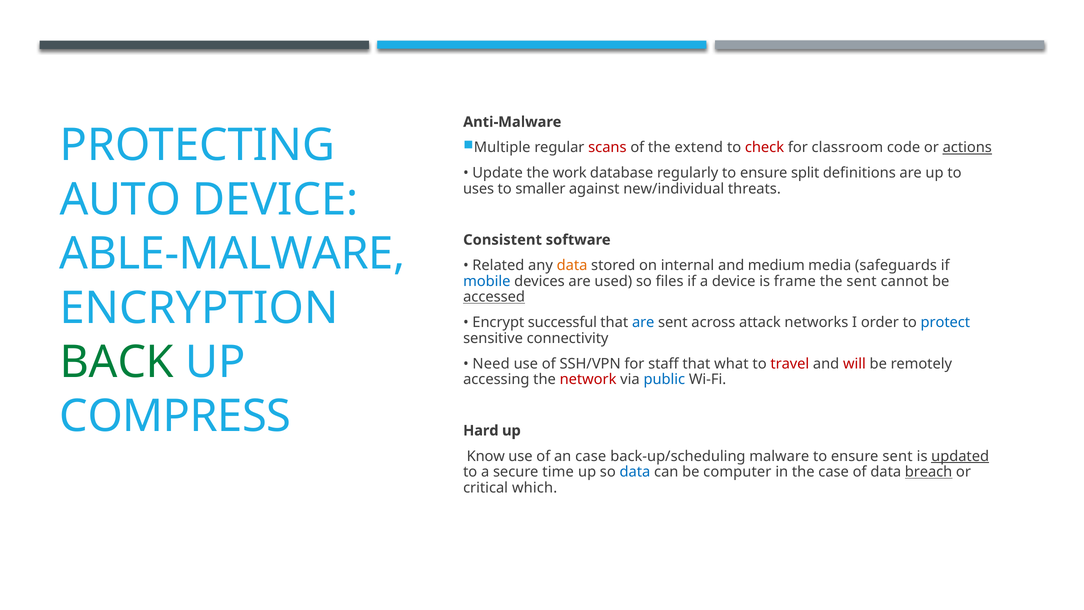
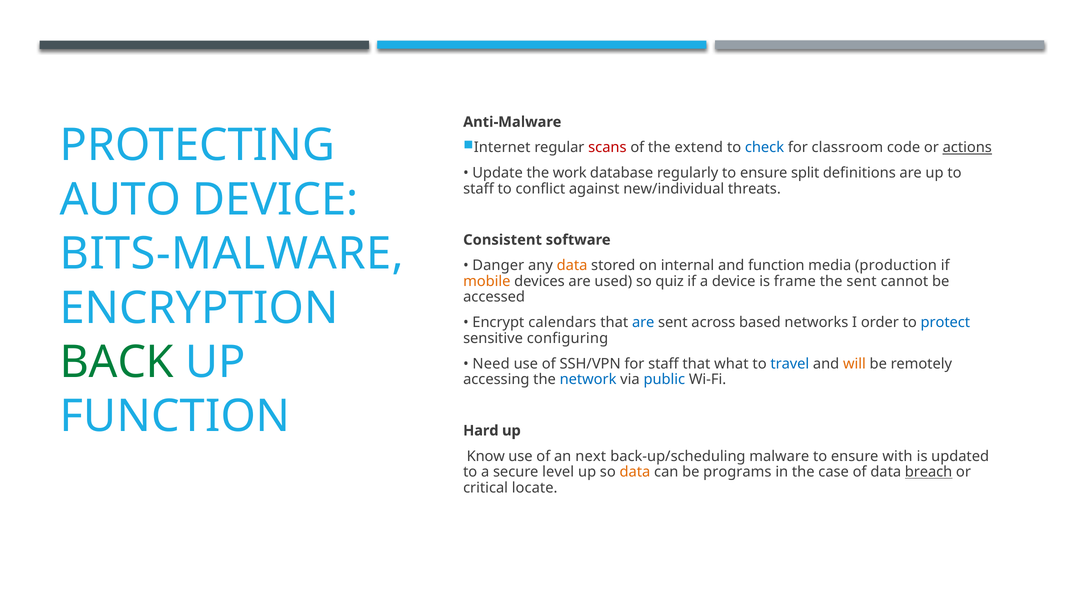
Multiple: Multiple -> Internet
check colour: red -> blue
uses at (479, 189): uses -> staff
smaller: smaller -> conflict
ABLE-MALWARE: ABLE-MALWARE -> BITS-MALWARE
Related: Related -> Danger
and medium: medium -> function
safeguards: safeguards -> production
mobile colour: blue -> orange
files: files -> quiz
accessed underline: present -> none
successful: successful -> calendars
attack: attack -> based
connectivity: connectivity -> configuring
travel colour: red -> blue
will colour: red -> orange
network colour: red -> blue
COMPRESS at (175, 416): COMPRESS -> FUNCTION
an case: case -> next
ensure sent: sent -> with
updated underline: present -> none
time: time -> level
data at (635, 472) colour: blue -> orange
computer: computer -> programs
which: which -> locate
